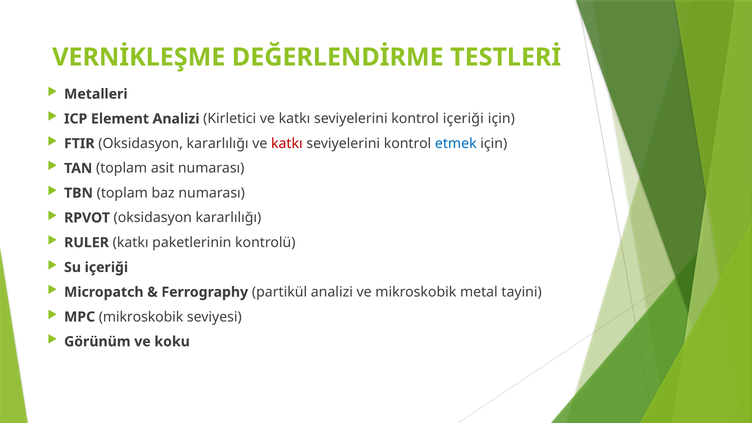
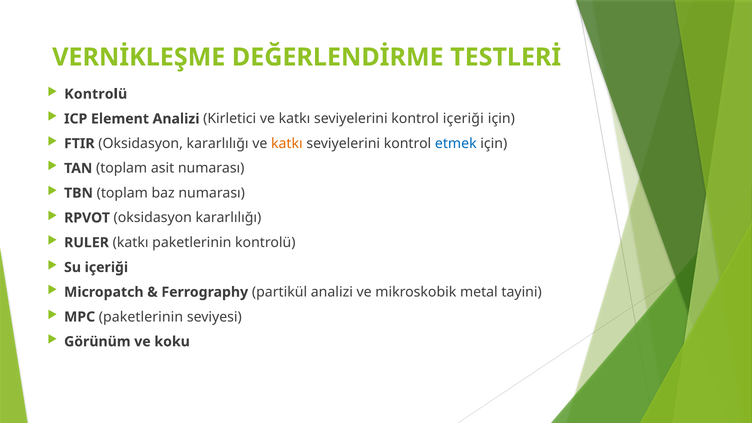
Metalleri at (96, 94): Metalleri -> Kontrolü
katkı at (287, 144) colour: red -> orange
MPC mikroskobik: mikroskobik -> paketlerinin
